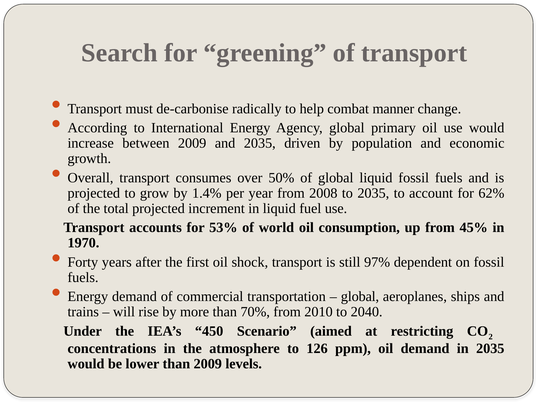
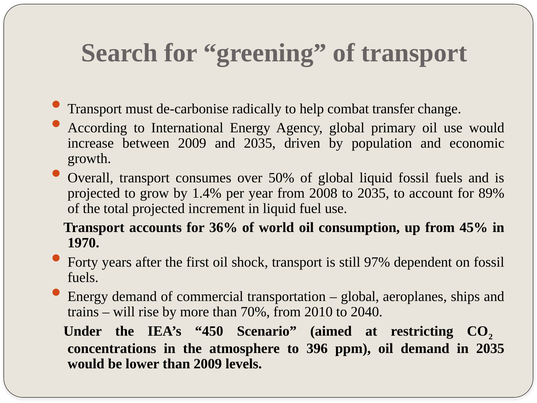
manner: manner -> transfer
62%: 62% -> 89%
53%: 53% -> 36%
126: 126 -> 396
